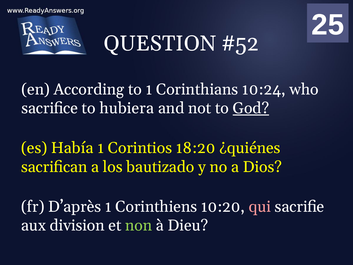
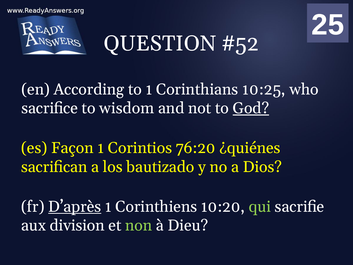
10:24: 10:24 -> 10:25
hubiera: hubiera -> wisdom
Había: Había -> Façon
18:20: 18:20 -> 76:20
D’après underline: none -> present
qui colour: pink -> light green
